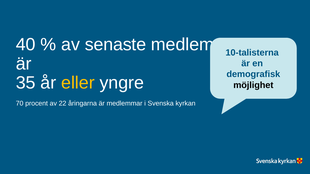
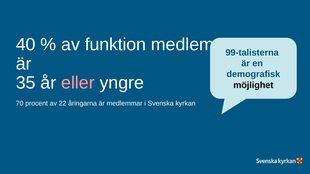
senaste: senaste -> funktion
10-talisterna: 10-talisterna -> 99-talisterna
eller colour: yellow -> pink
